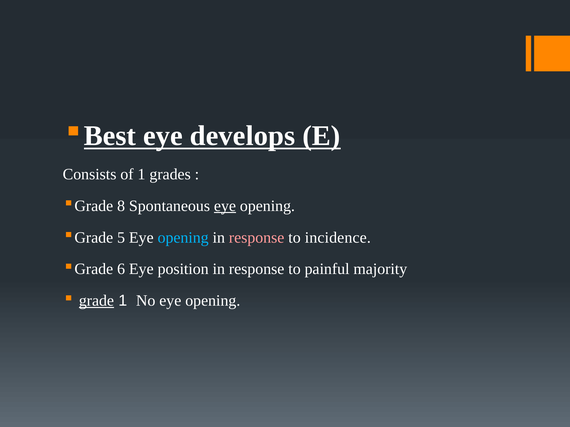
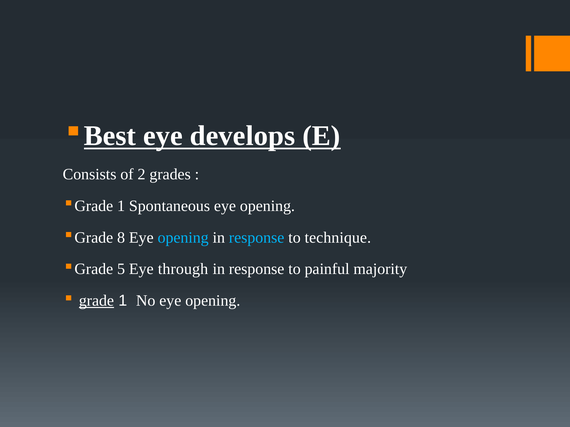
of 1: 1 -> 2
8 at (121, 206): 8 -> 1
eye at (225, 206) underline: present -> none
5: 5 -> 8
response at (257, 238) colour: pink -> light blue
incidence: incidence -> technique
6: 6 -> 5
position: position -> through
